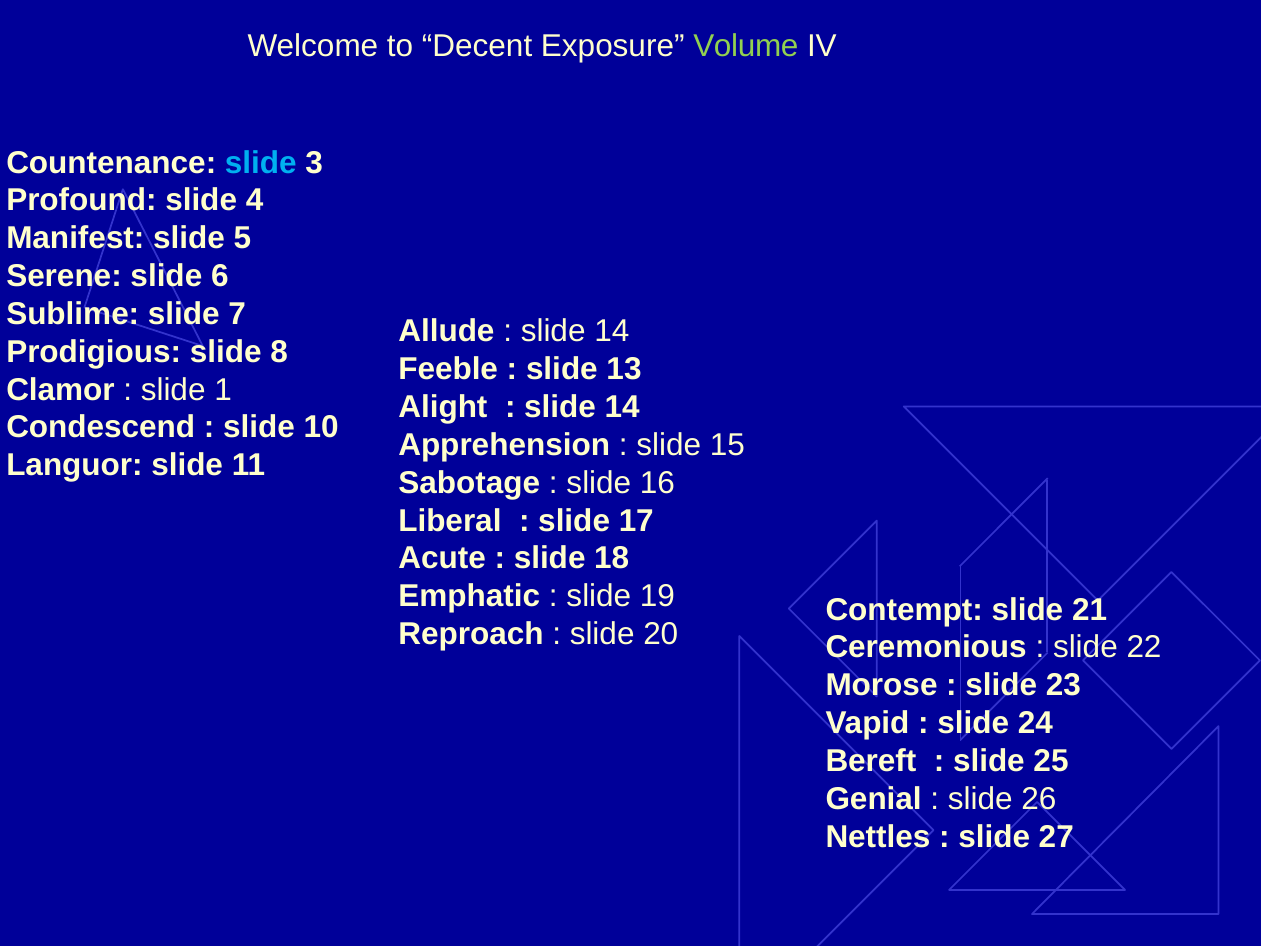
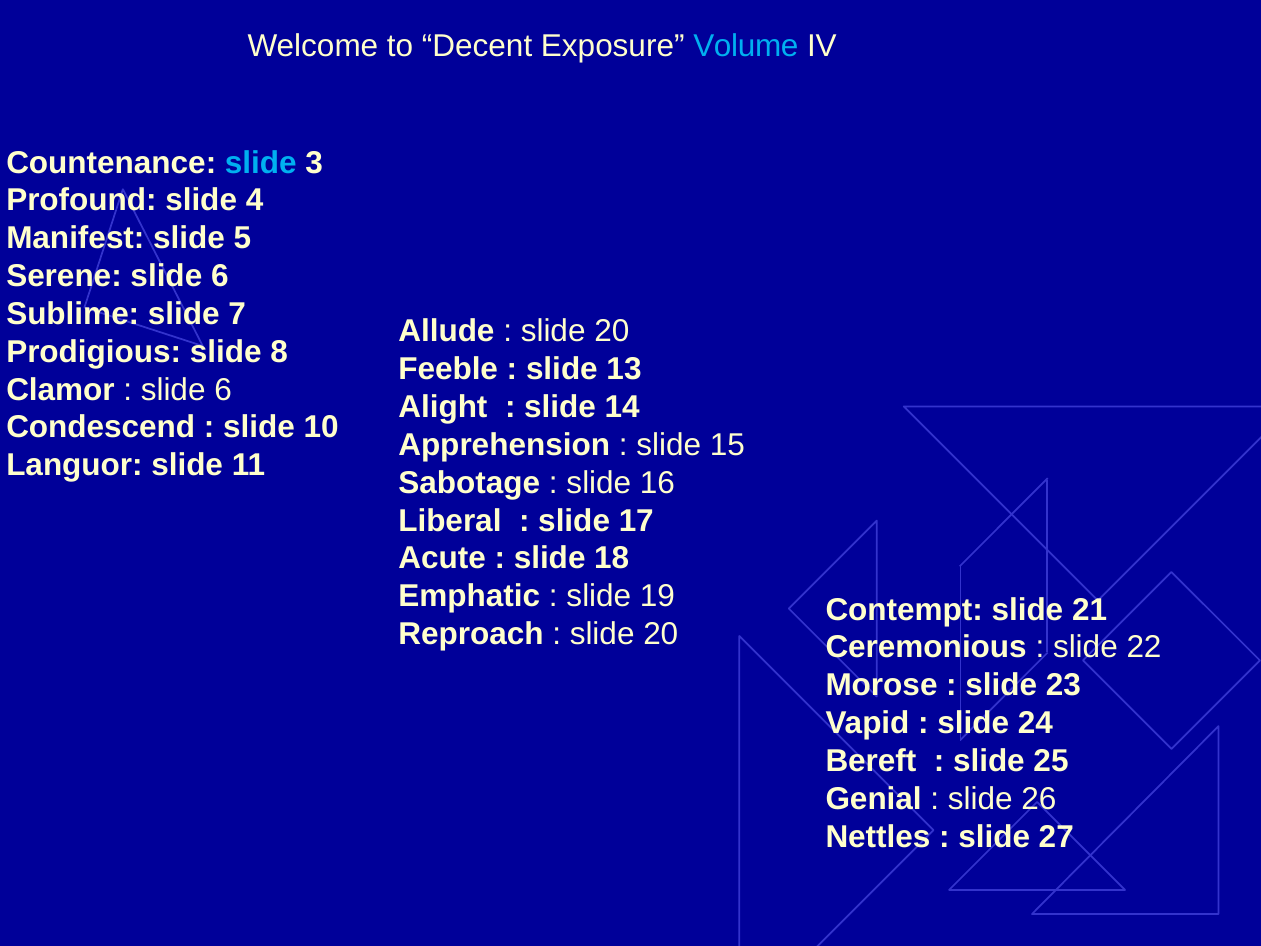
Volume colour: light green -> light blue
14 at (612, 331): 14 -> 20
1 at (223, 390): 1 -> 6
